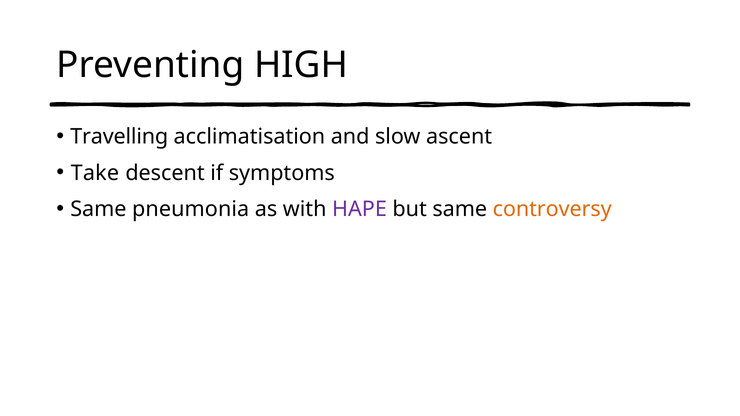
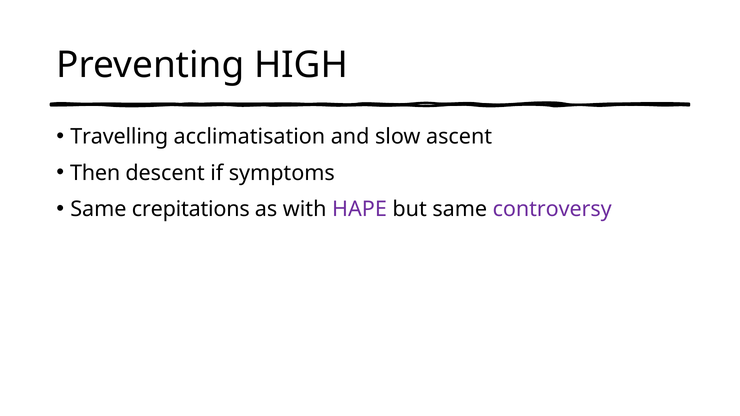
Take: Take -> Then
pneumonia: pneumonia -> crepitations
controversy colour: orange -> purple
